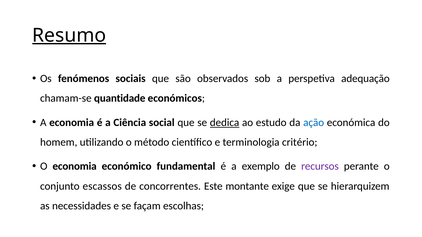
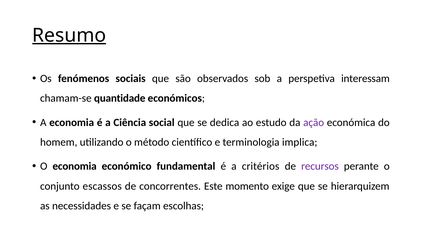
adequação: adequação -> interessam
dedica underline: present -> none
ação colour: blue -> purple
critério: critério -> implica
exemplo: exemplo -> critérios
montante: montante -> momento
